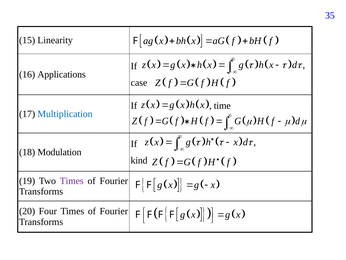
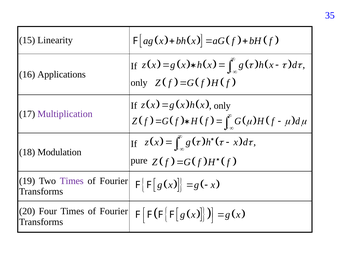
case at (139, 82): case -> only
time at (222, 106): time -> only
Multiplication colour: blue -> purple
kind: kind -> pure
